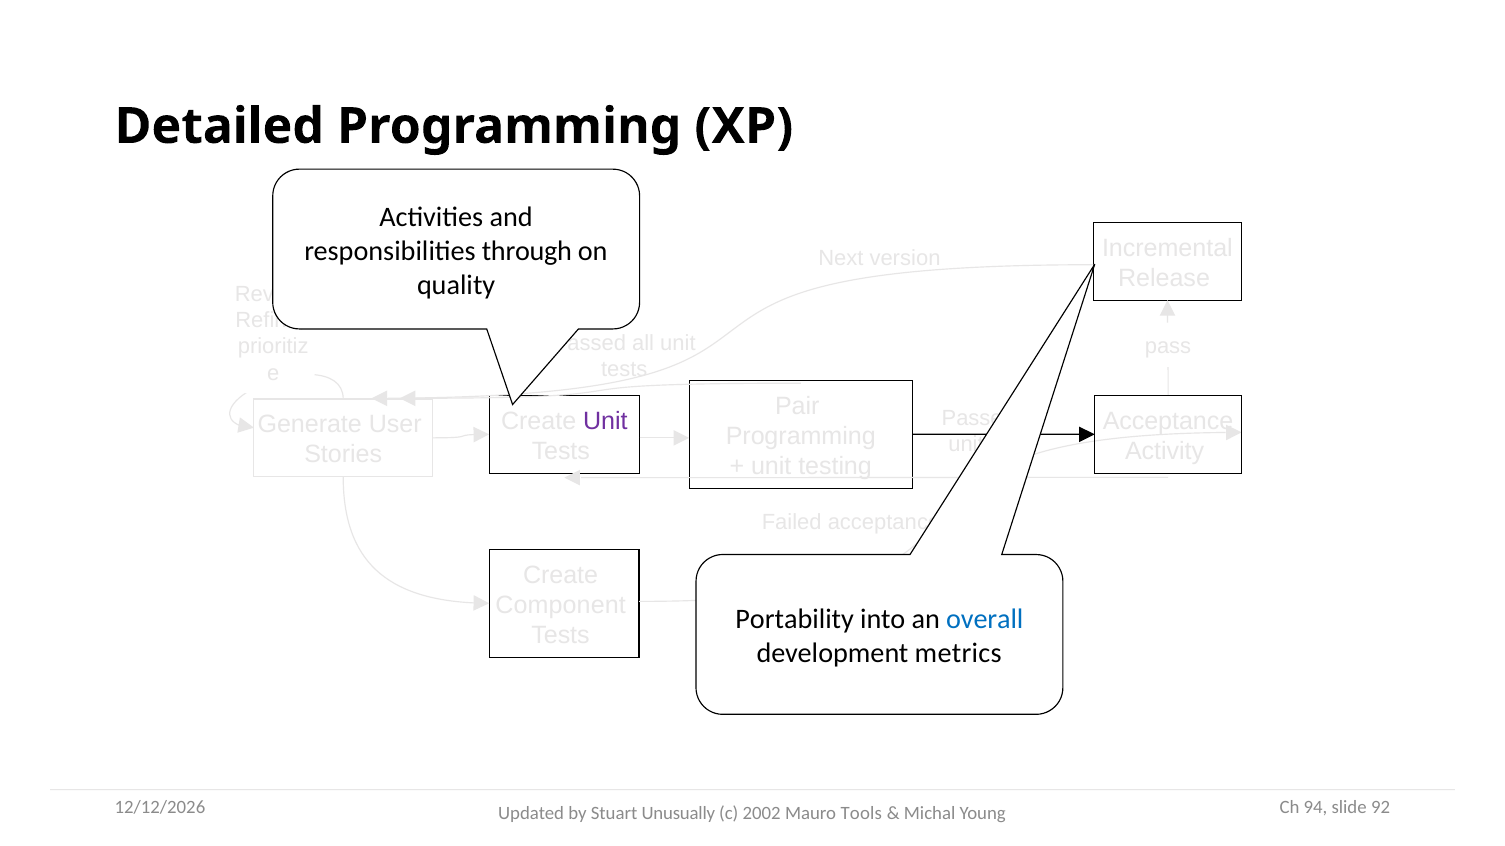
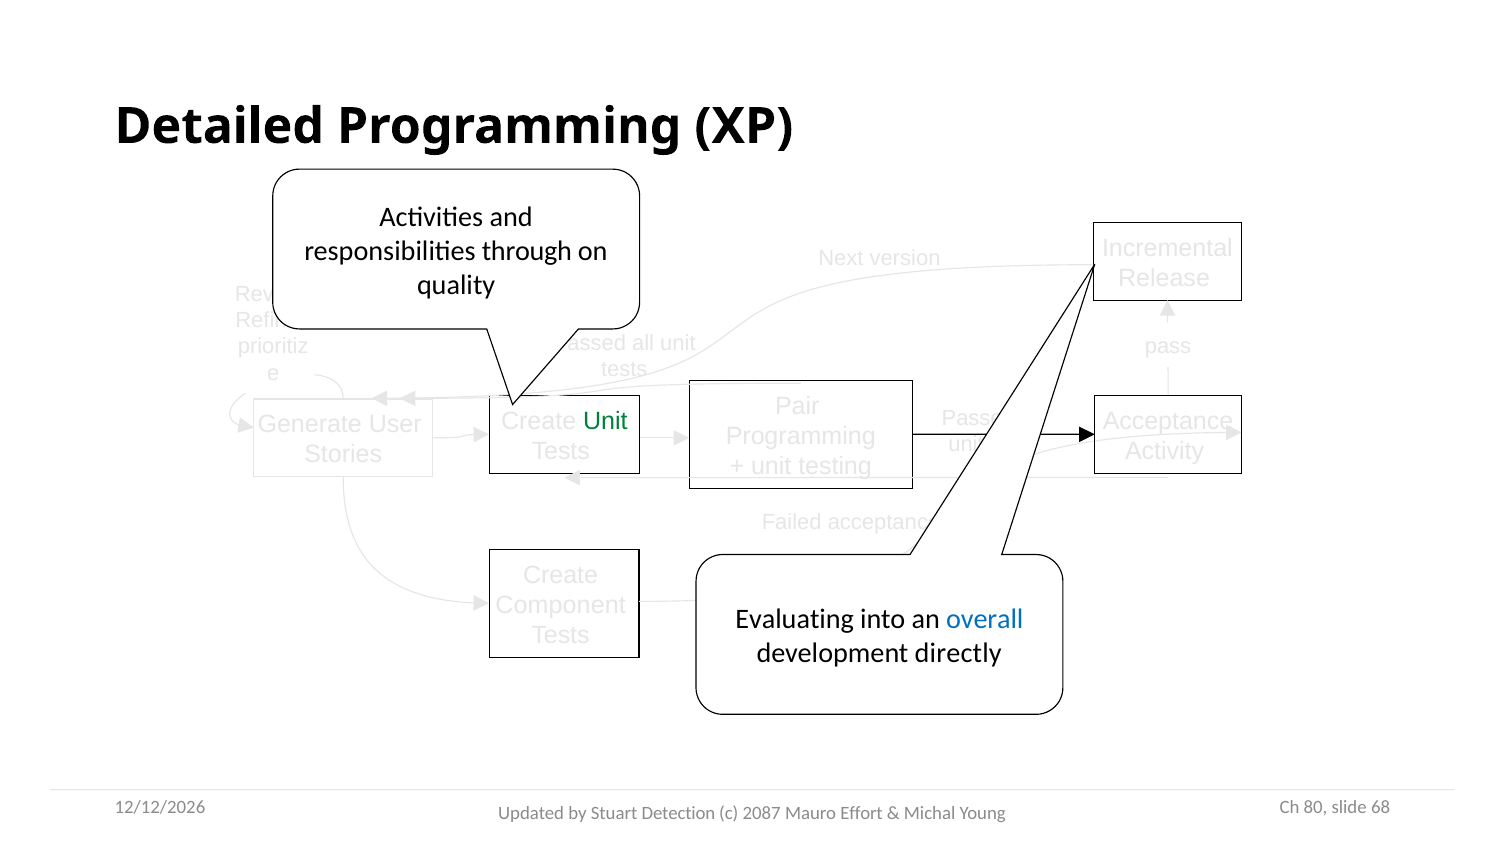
Unit at (605, 421) colour: purple -> green
Portability: Portability -> Evaluating
metrics: metrics -> directly
Unusually: Unusually -> Detection
2002: 2002 -> 2087
Tools: Tools -> Effort
94: 94 -> 80
92: 92 -> 68
